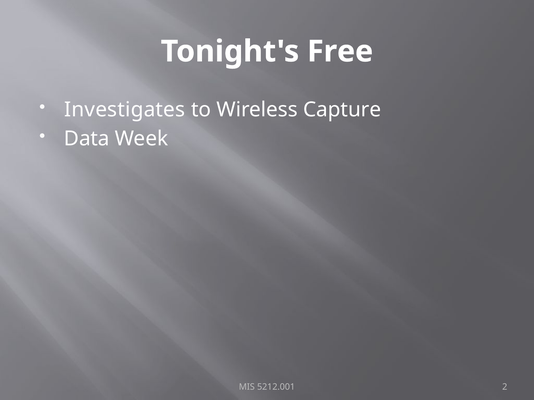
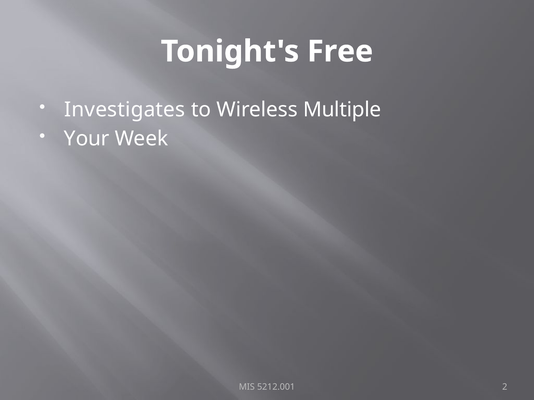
Capture: Capture -> Multiple
Data: Data -> Your
